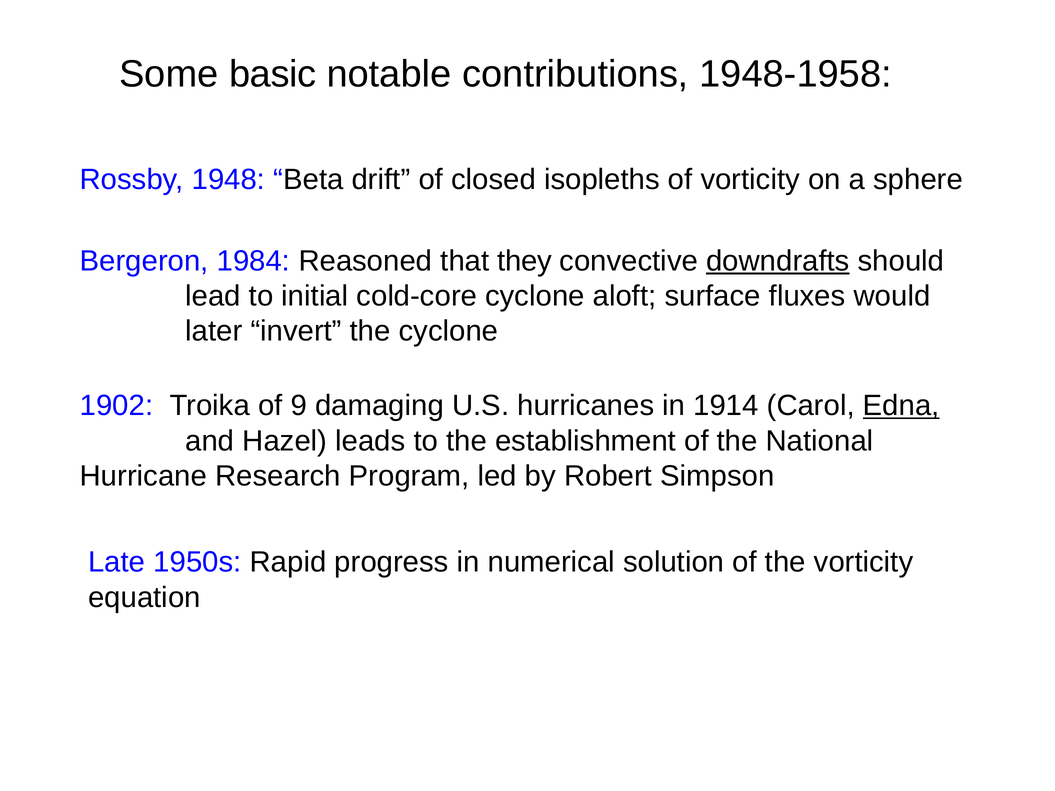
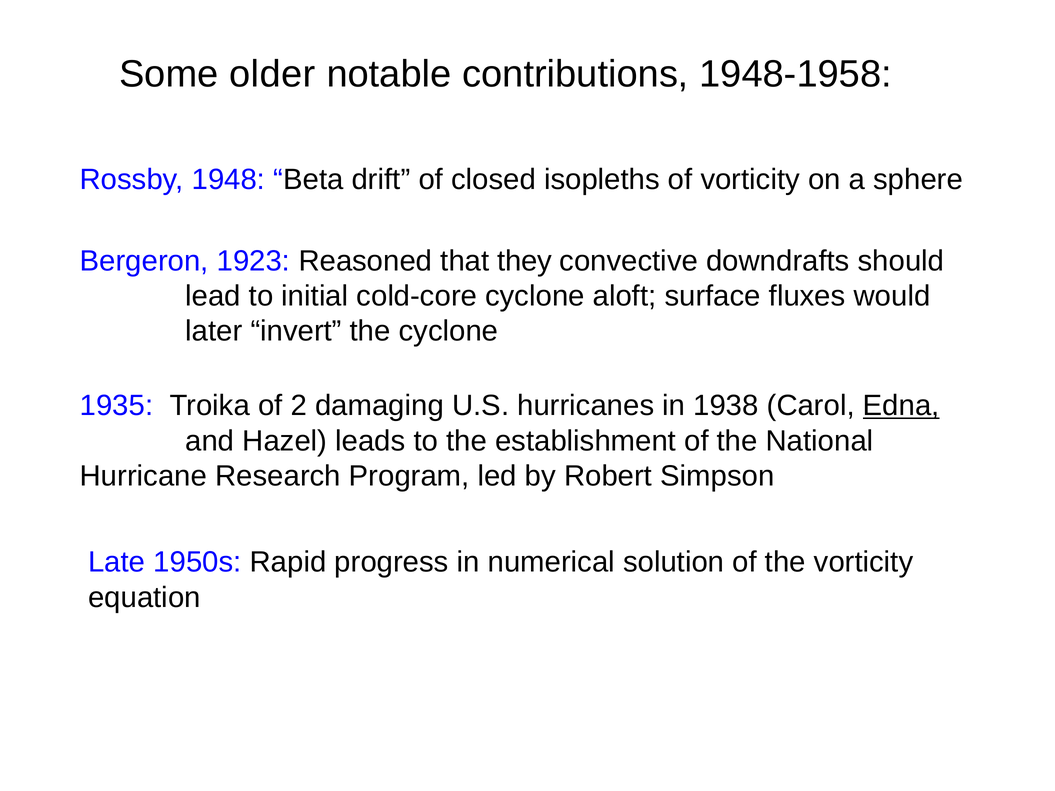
basic: basic -> older
1984: 1984 -> 1923
downdrafts underline: present -> none
1902: 1902 -> 1935
9: 9 -> 2
1914: 1914 -> 1938
